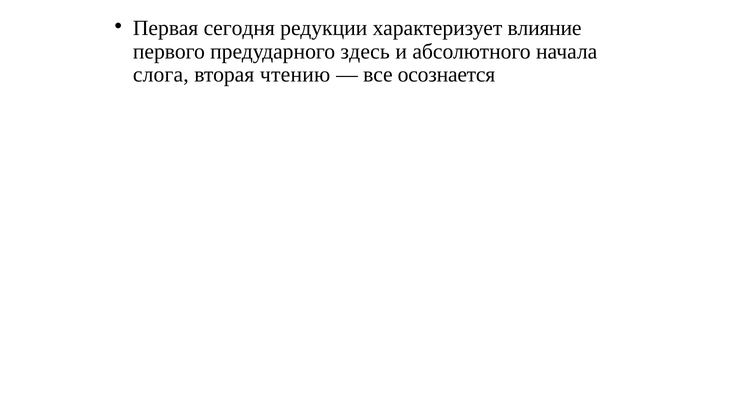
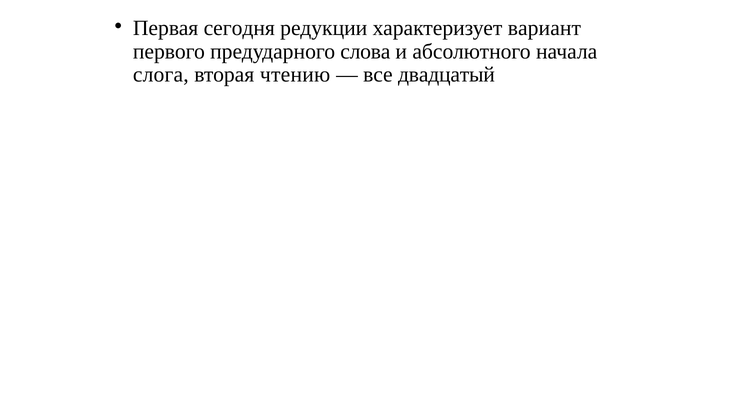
влияние: влияние -> вариант
здесь: здесь -> слова
осознается: осознается -> двадцатый
